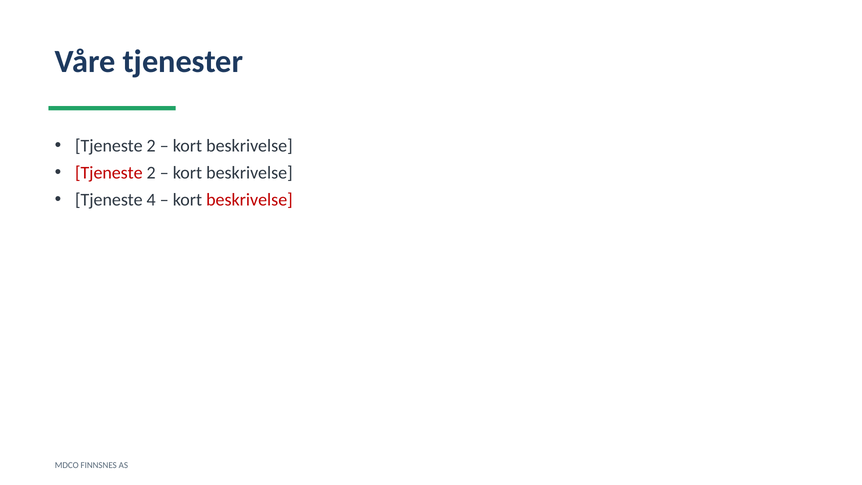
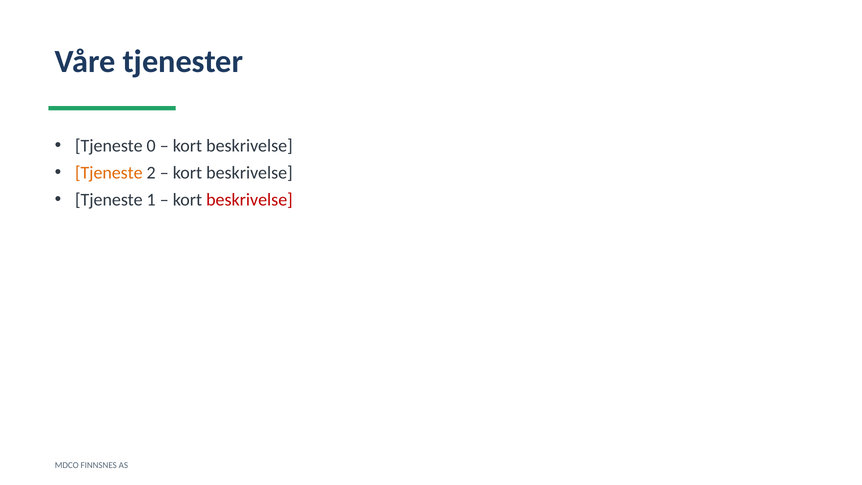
2 at (151, 146): 2 -> 0
Tjeneste at (109, 173) colour: red -> orange
4: 4 -> 1
